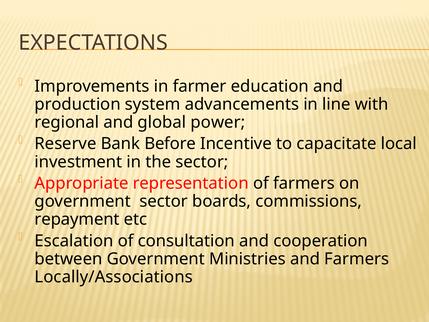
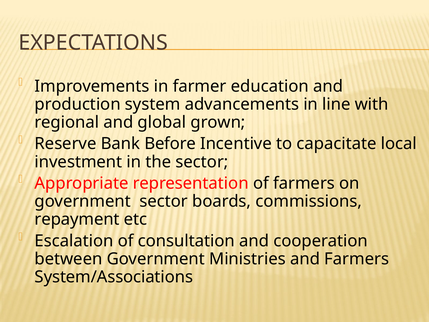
power: power -> grown
Locally/Associations: Locally/Associations -> System/Associations
